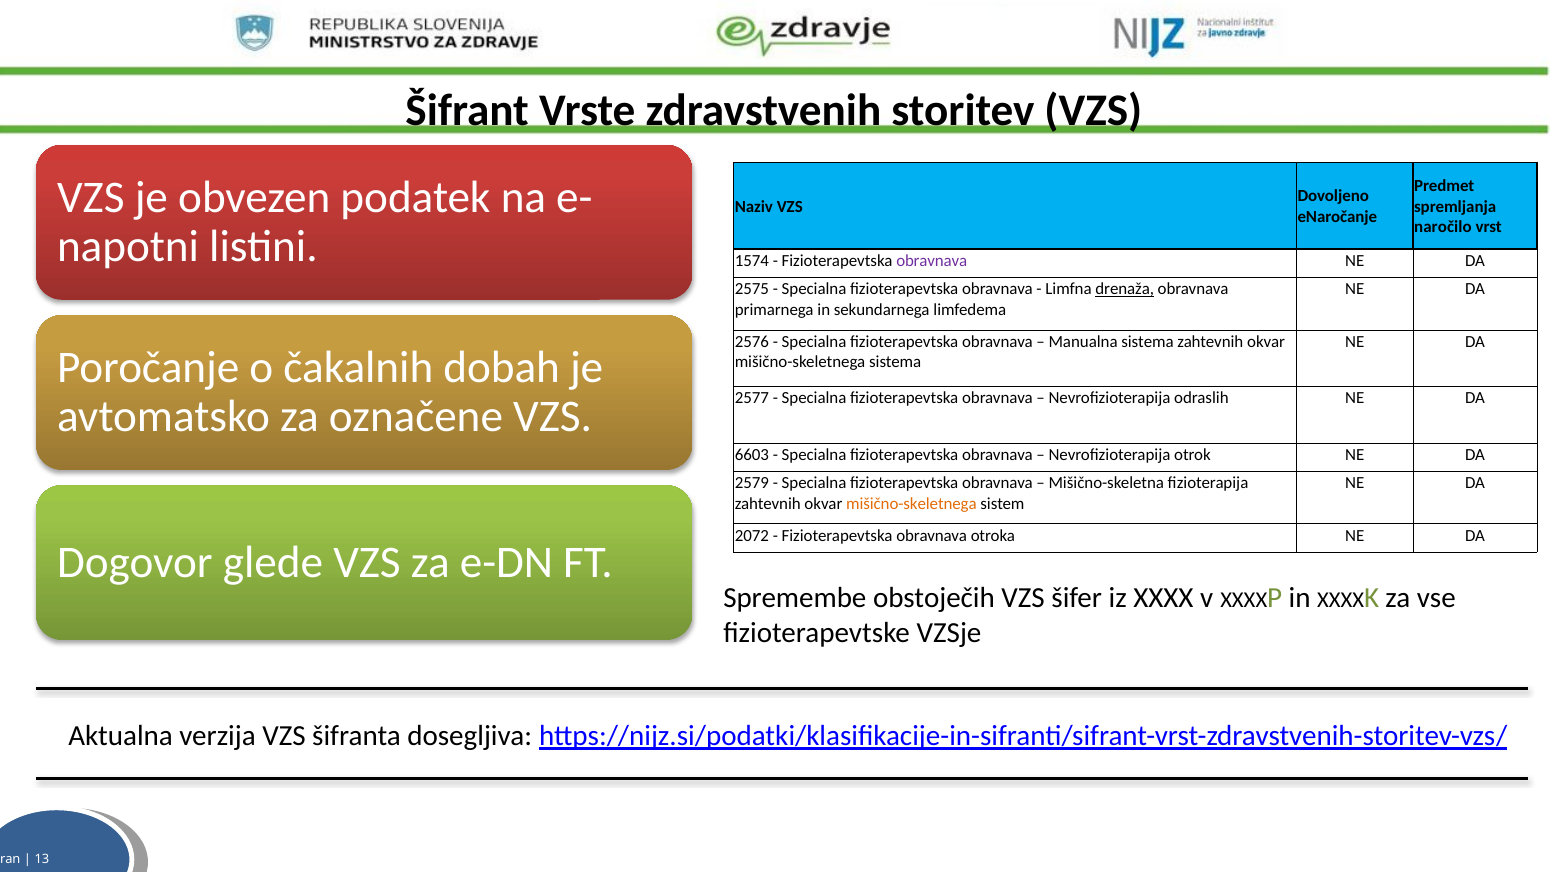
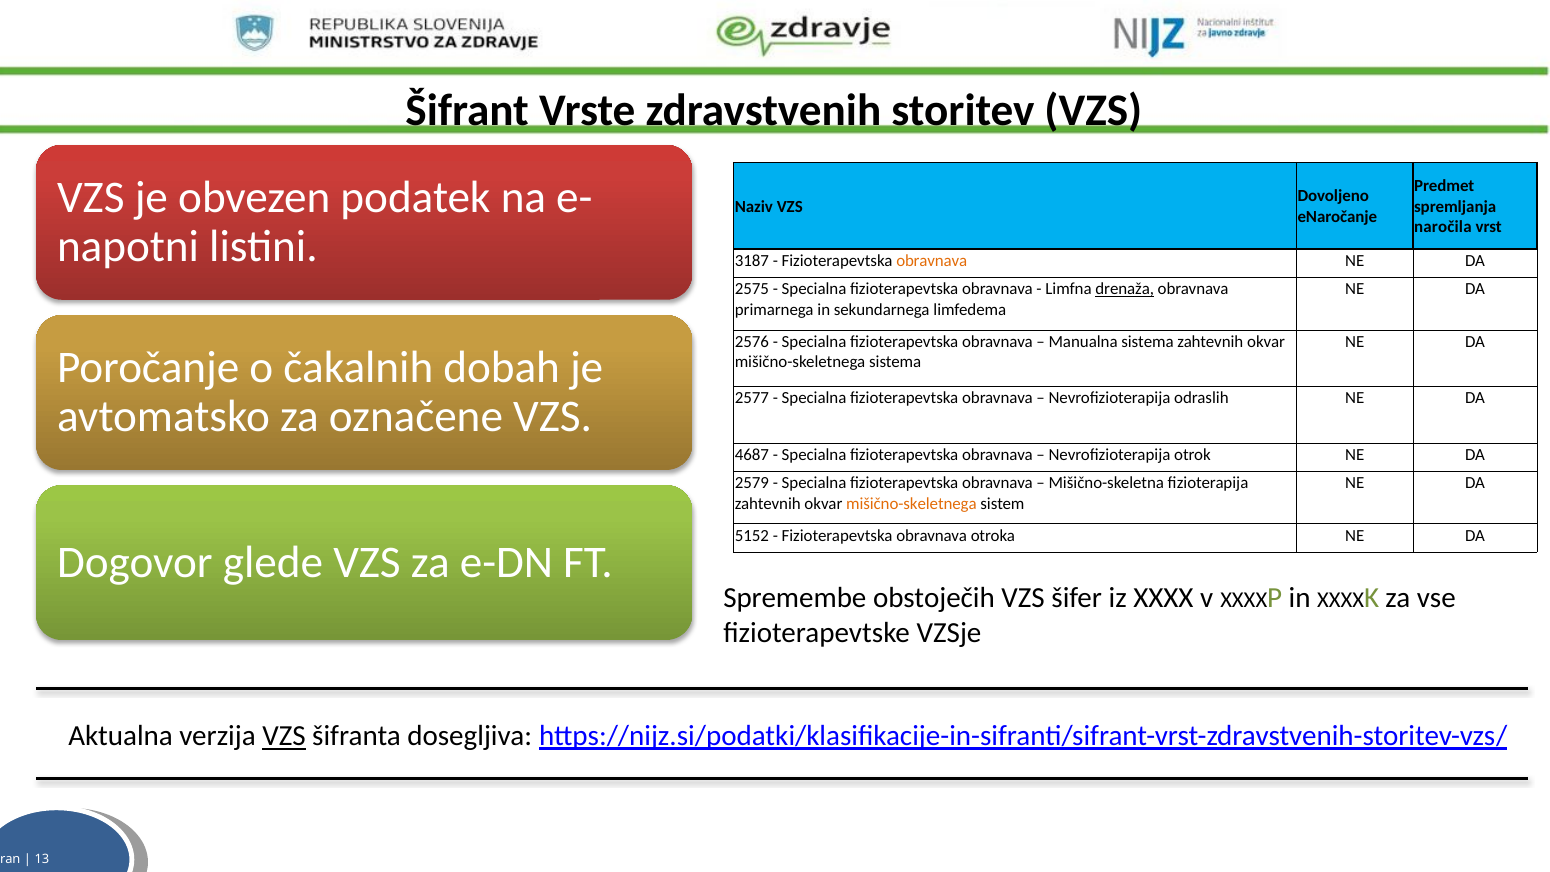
naročilo: naročilo -> naročila
1574: 1574 -> 3187
obravnava at (932, 261) colour: purple -> orange
6603: 6603 -> 4687
2072: 2072 -> 5152
VZS at (284, 736) underline: none -> present
